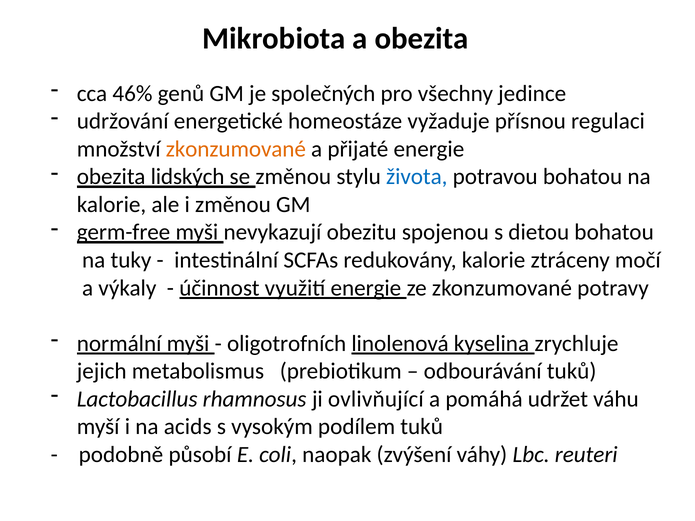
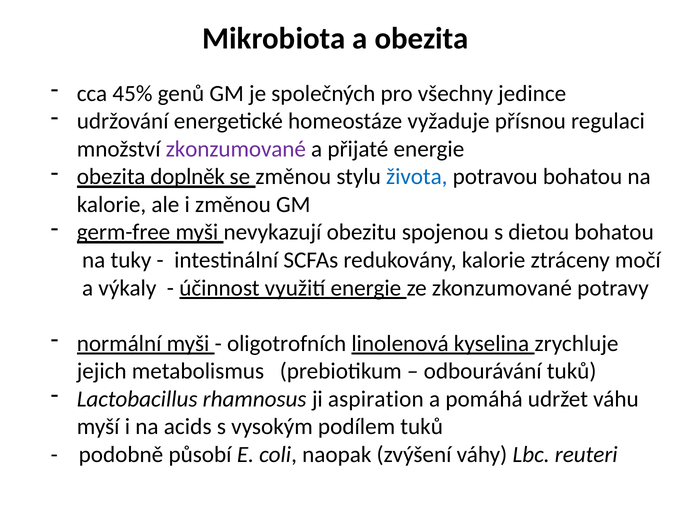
46%: 46% -> 45%
zkonzumované at (236, 149) colour: orange -> purple
lidských: lidských -> doplněk
ovlivňující: ovlivňující -> aspiration
